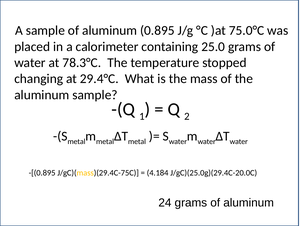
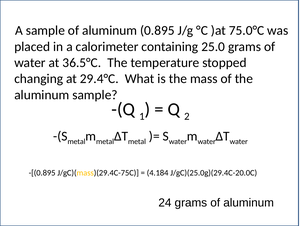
78.3°C: 78.3°C -> 36.5°C
